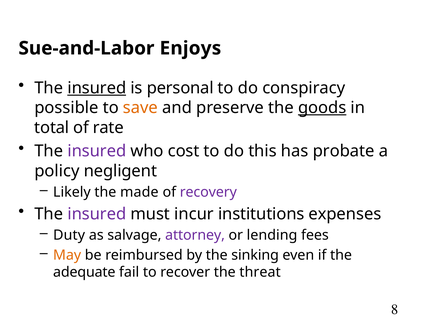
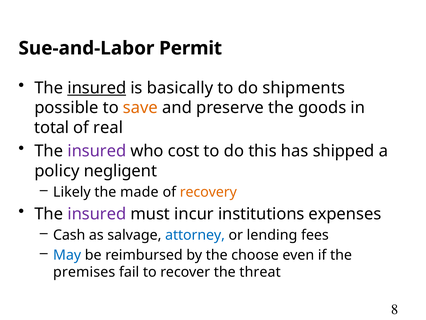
Enjoys: Enjoys -> Permit
personal: personal -> basically
conspiracy: conspiracy -> shipments
goods underline: present -> none
rate: rate -> real
probate: probate -> shipped
recovery colour: purple -> orange
Duty: Duty -> Cash
attorney colour: purple -> blue
May colour: orange -> blue
sinking: sinking -> choose
adequate: adequate -> premises
